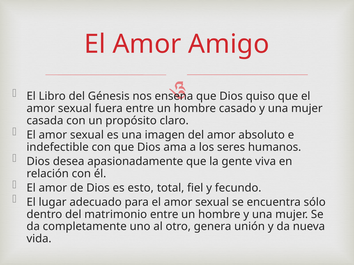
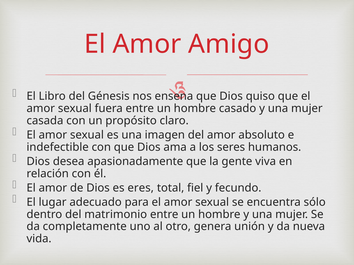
esto: esto -> eres
